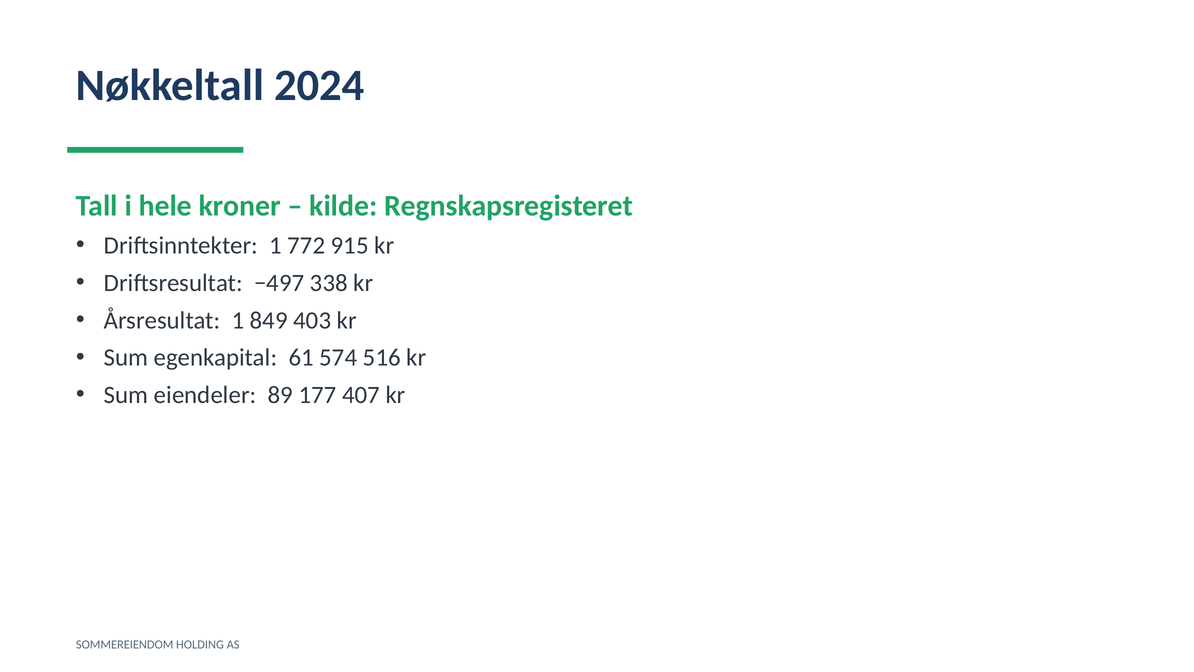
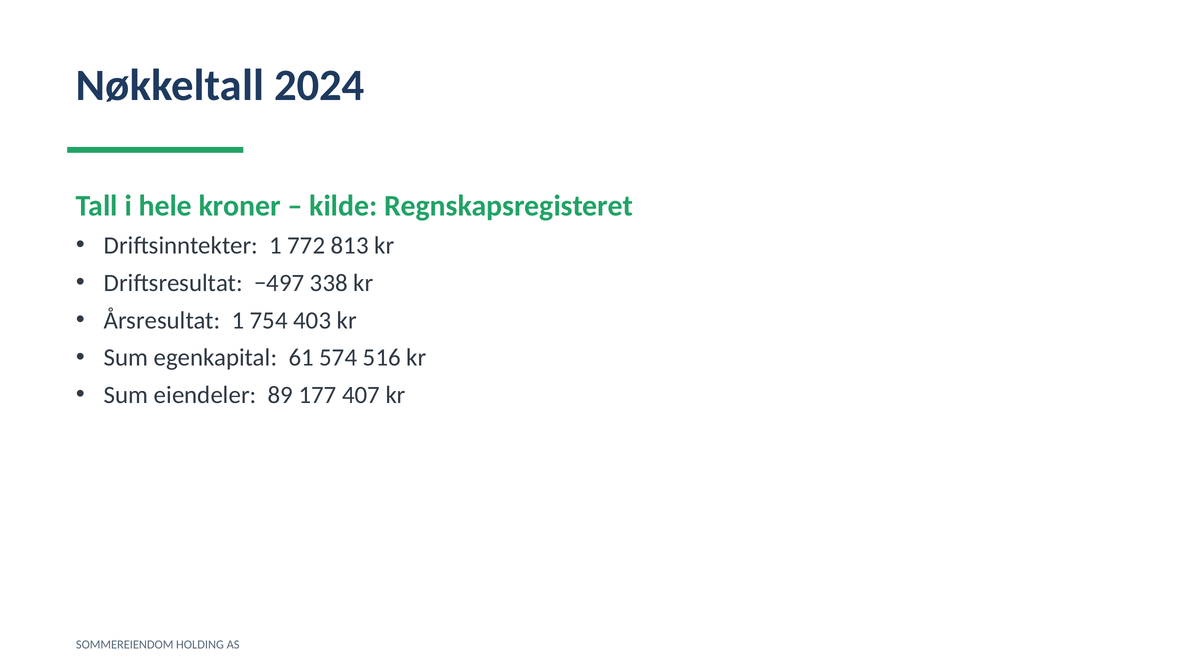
915: 915 -> 813
849: 849 -> 754
